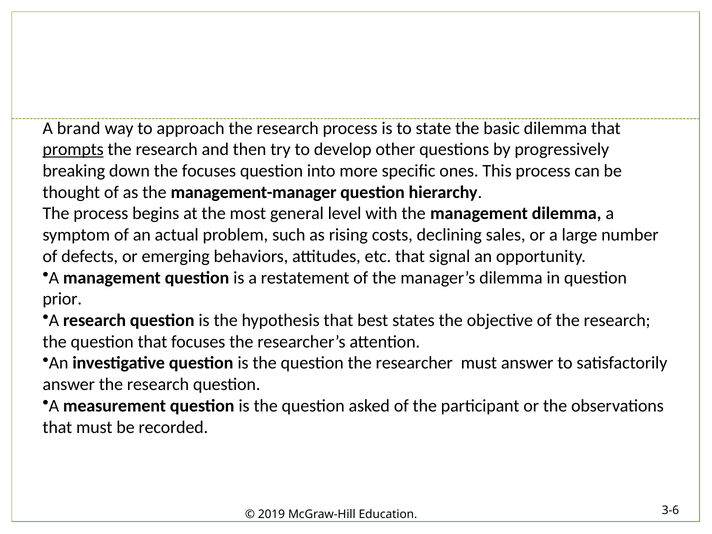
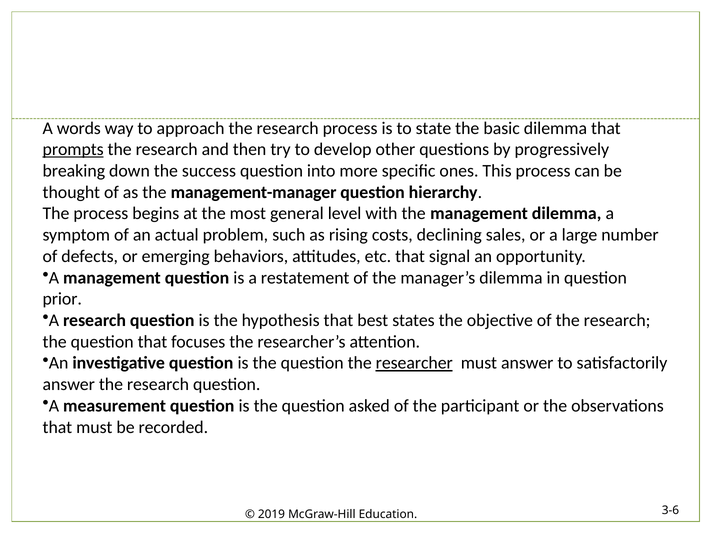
brand: brand -> words
the focuses: focuses -> success
researcher underline: none -> present
